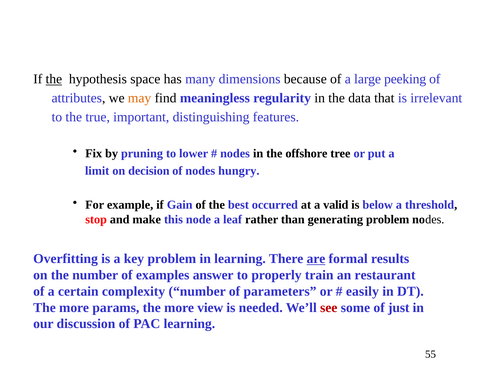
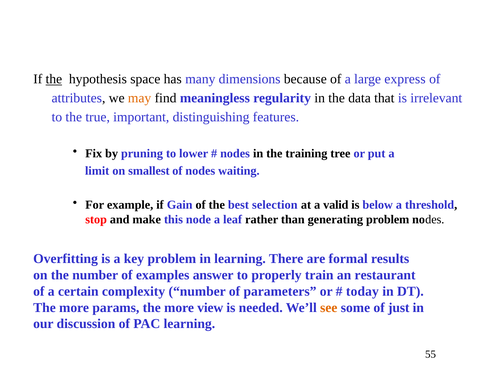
peeking: peeking -> express
offshore: offshore -> training
decision: decision -> smallest
hungry: hungry -> waiting
occurred: occurred -> selection
are underline: present -> none
easily: easily -> today
see colour: red -> orange
